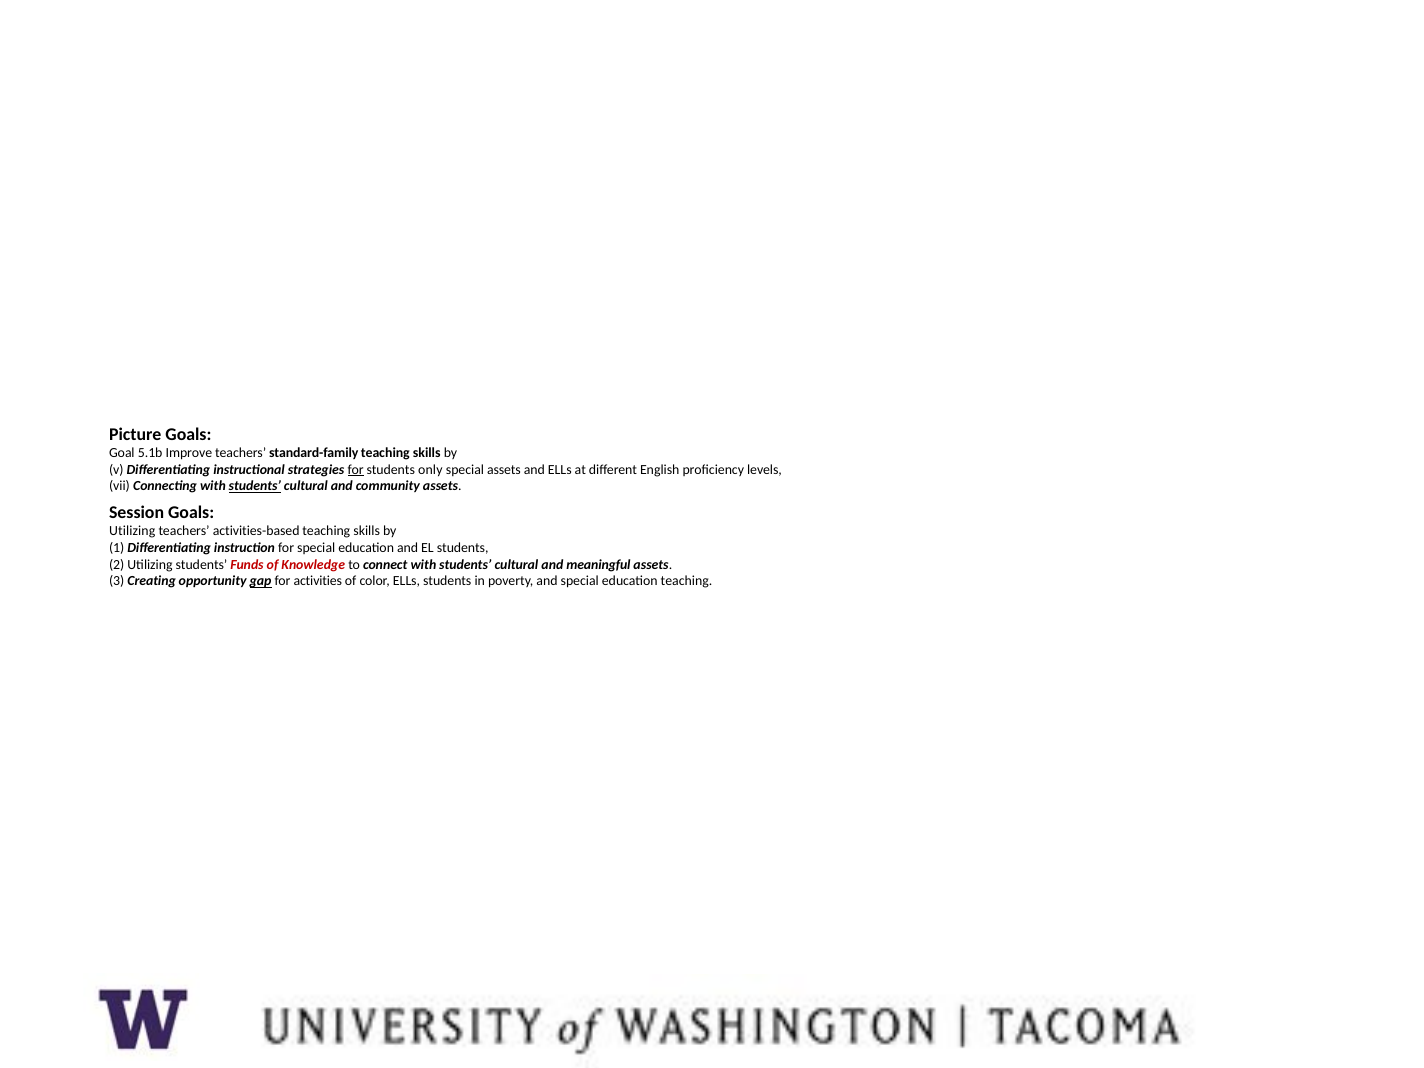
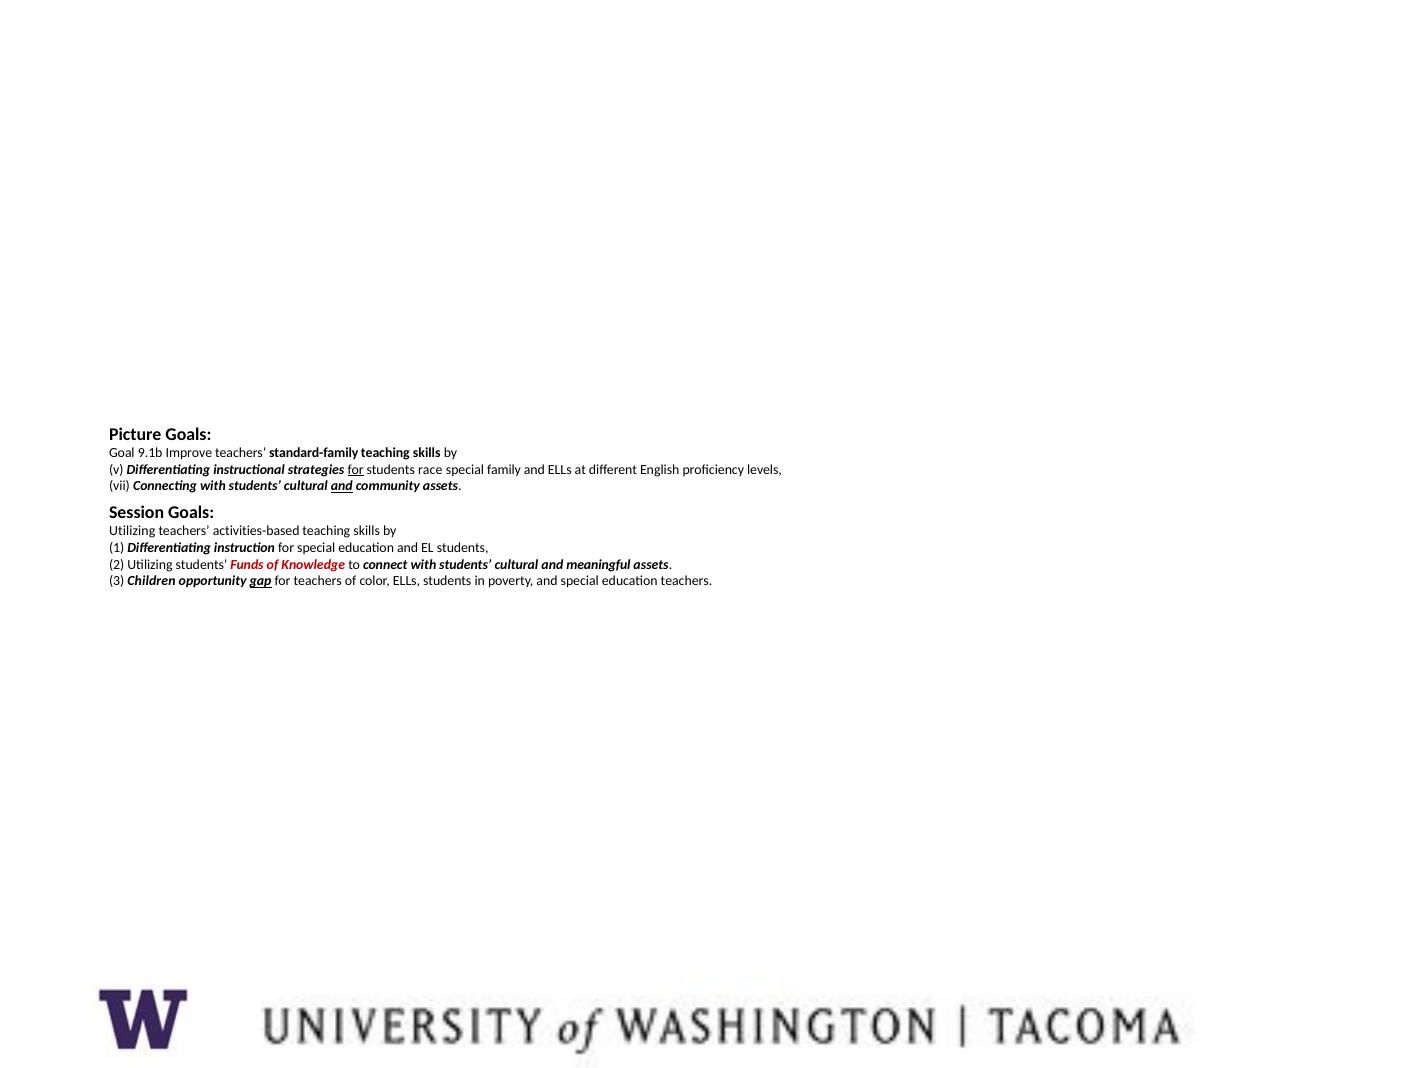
5.1b: 5.1b -> 9.1b
only: only -> race
special assets: assets -> family
students at (255, 486) underline: present -> none
and at (342, 486) underline: none -> present
Creating: Creating -> Children
for activities: activities -> teachers
education teaching: teaching -> teachers
